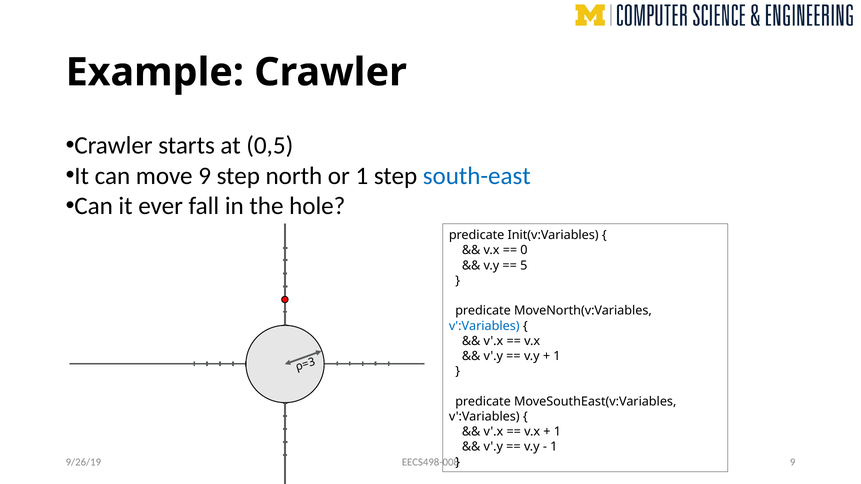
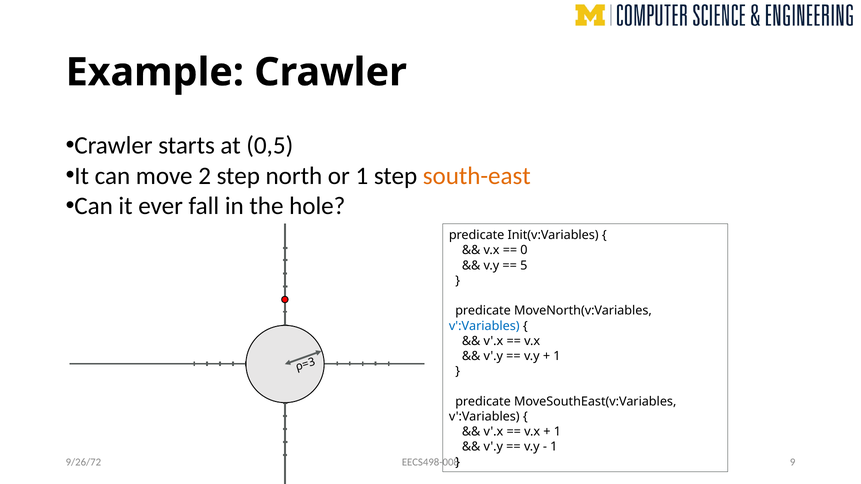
move 9: 9 -> 2
south-east colour: blue -> orange
9/26/19: 9/26/19 -> 9/26/72
